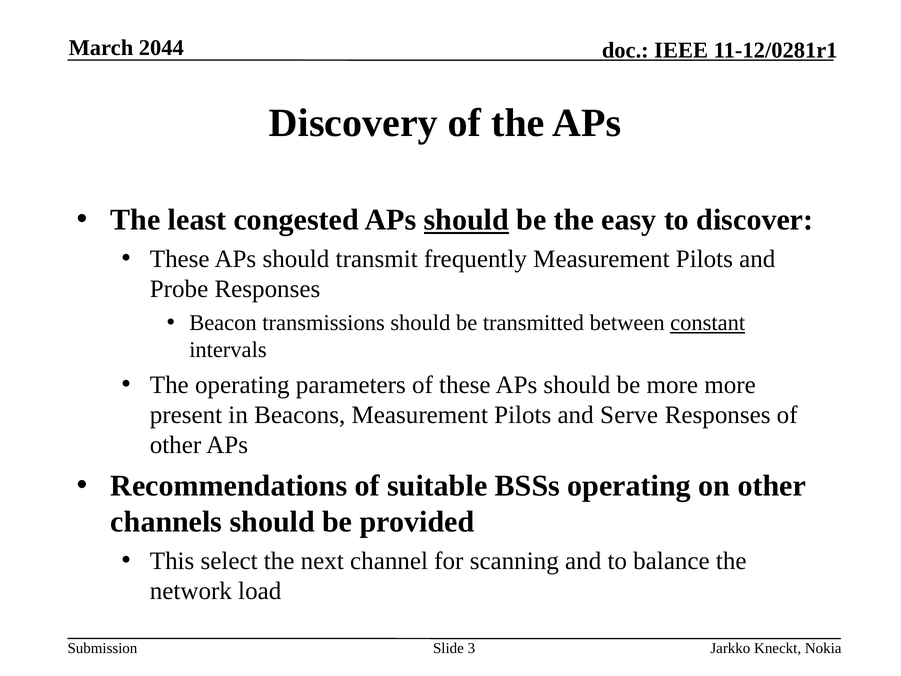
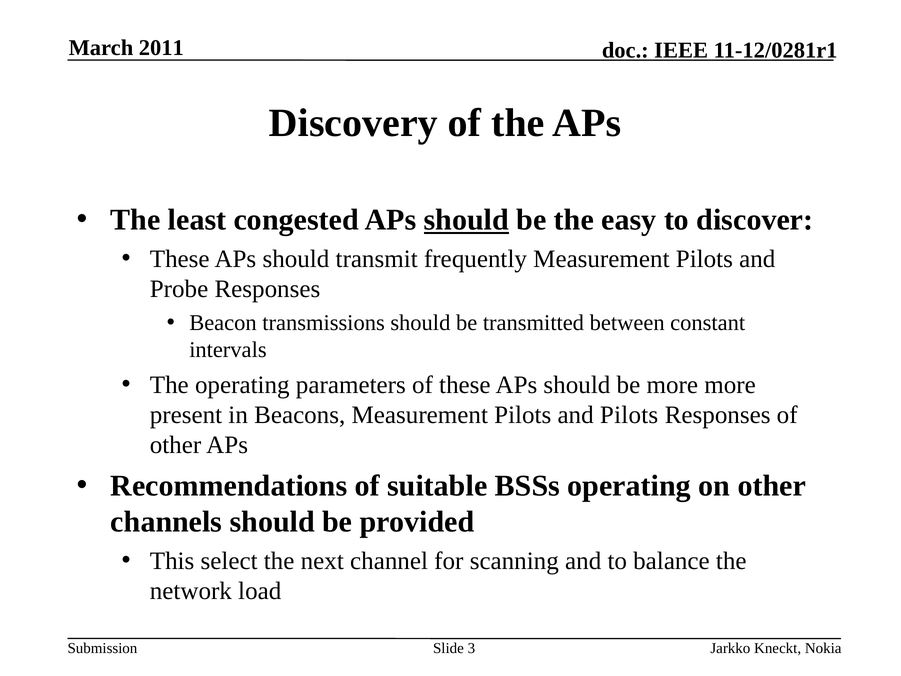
2044: 2044 -> 2011
constant underline: present -> none
and Serve: Serve -> Pilots
